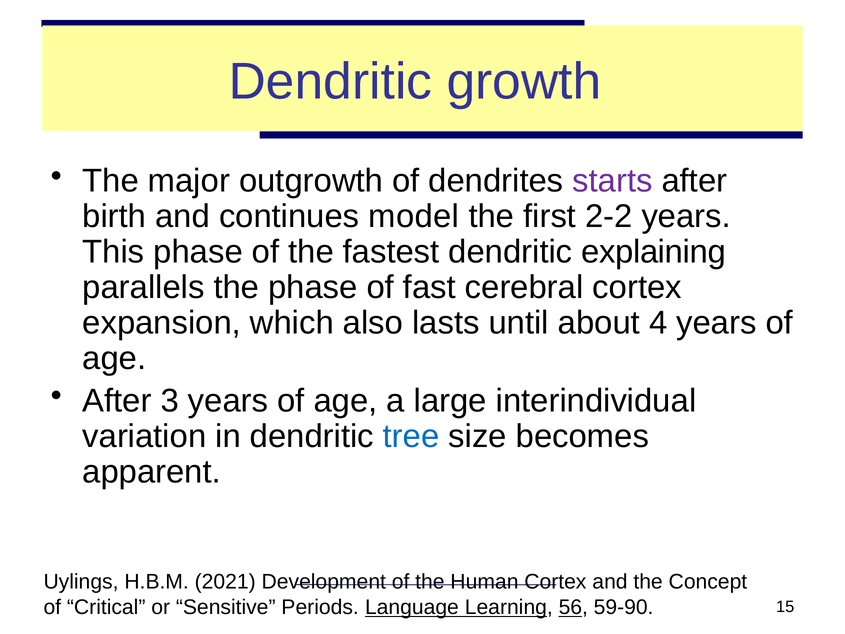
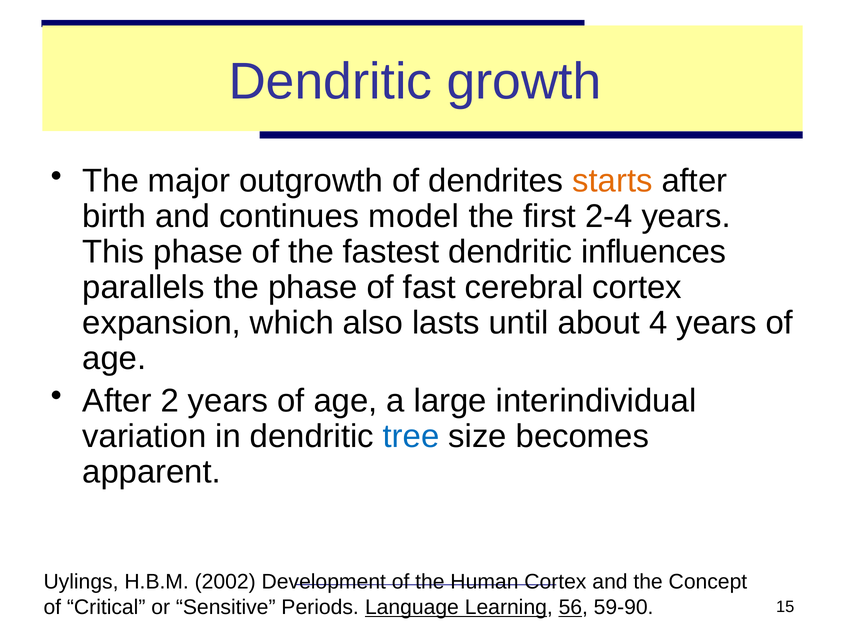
starts colour: purple -> orange
2-2: 2-2 -> 2-4
explaining: explaining -> influences
3: 3 -> 2
2021: 2021 -> 2002
